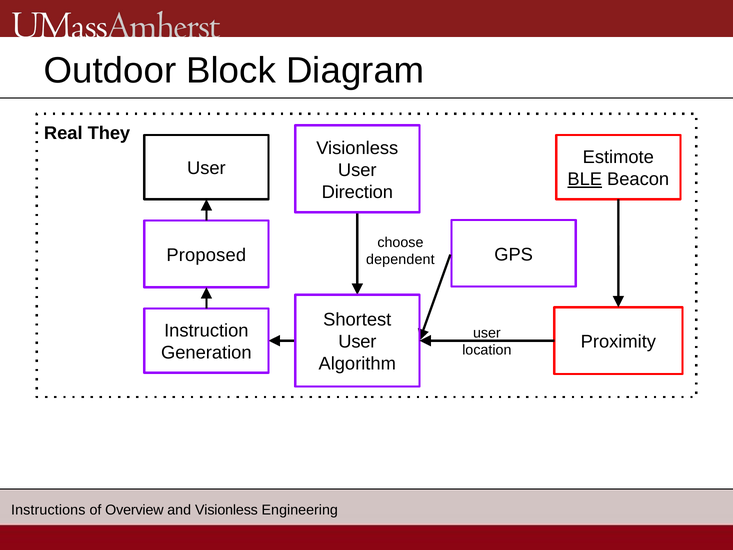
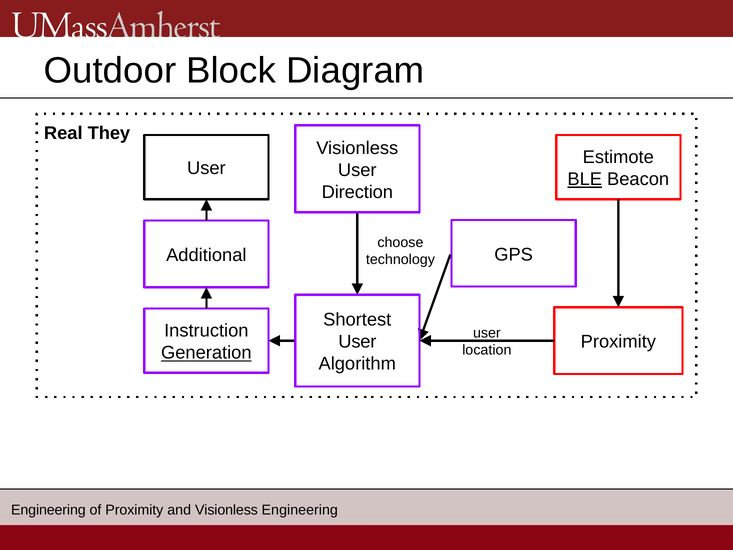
Proposed: Proposed -> Additional
dependent: dependent -> technology
Generation underline: none -> present
Instructions at (48, 510): Instructions -> Engineering
of Overview: Overview -> Proximity
